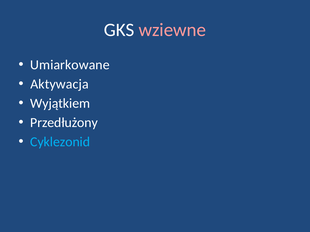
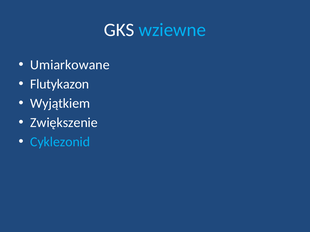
wziewne colour: pink -> light blue
Aktywacja: Aktywacja -> Flutykazon
Przedłużony: Przedłużony -> Zwiększenie
